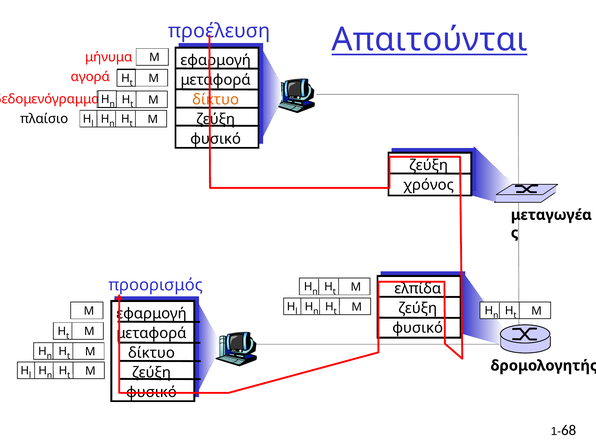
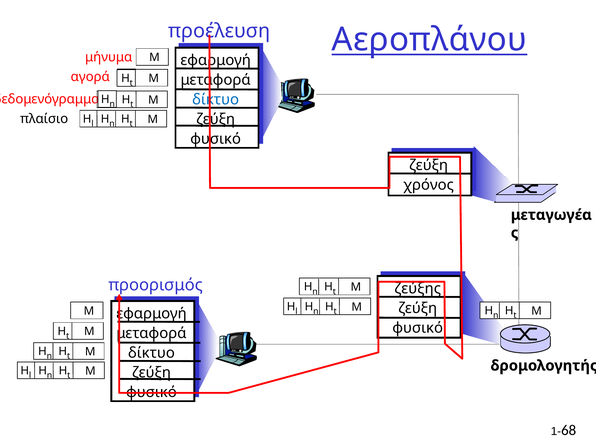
Απαιτούνται: Απαιτούνται -> Αεροπλάνου
δίκτυο at (216, 100) colour: orange -> blue
ελπίδα: ελπίδα -> ζεύξης
